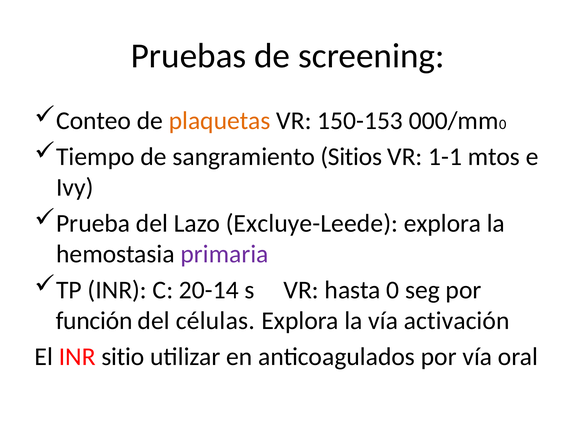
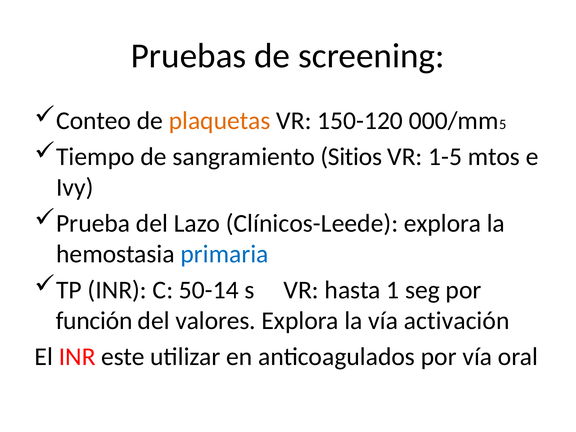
150-153: 150-153 -> 150-120
0 at (503, 125): 0 -> 5
1-1: 1-1 -> 1-5
Excluye-Leede: Excluye-Leede -> Clínicos-Leede
primaria colour: purple -> blue
20-14: 20-14 -> 50-14
hasta 0: 0 -> 1
células: células -> valores
sitio: sitio -> este
